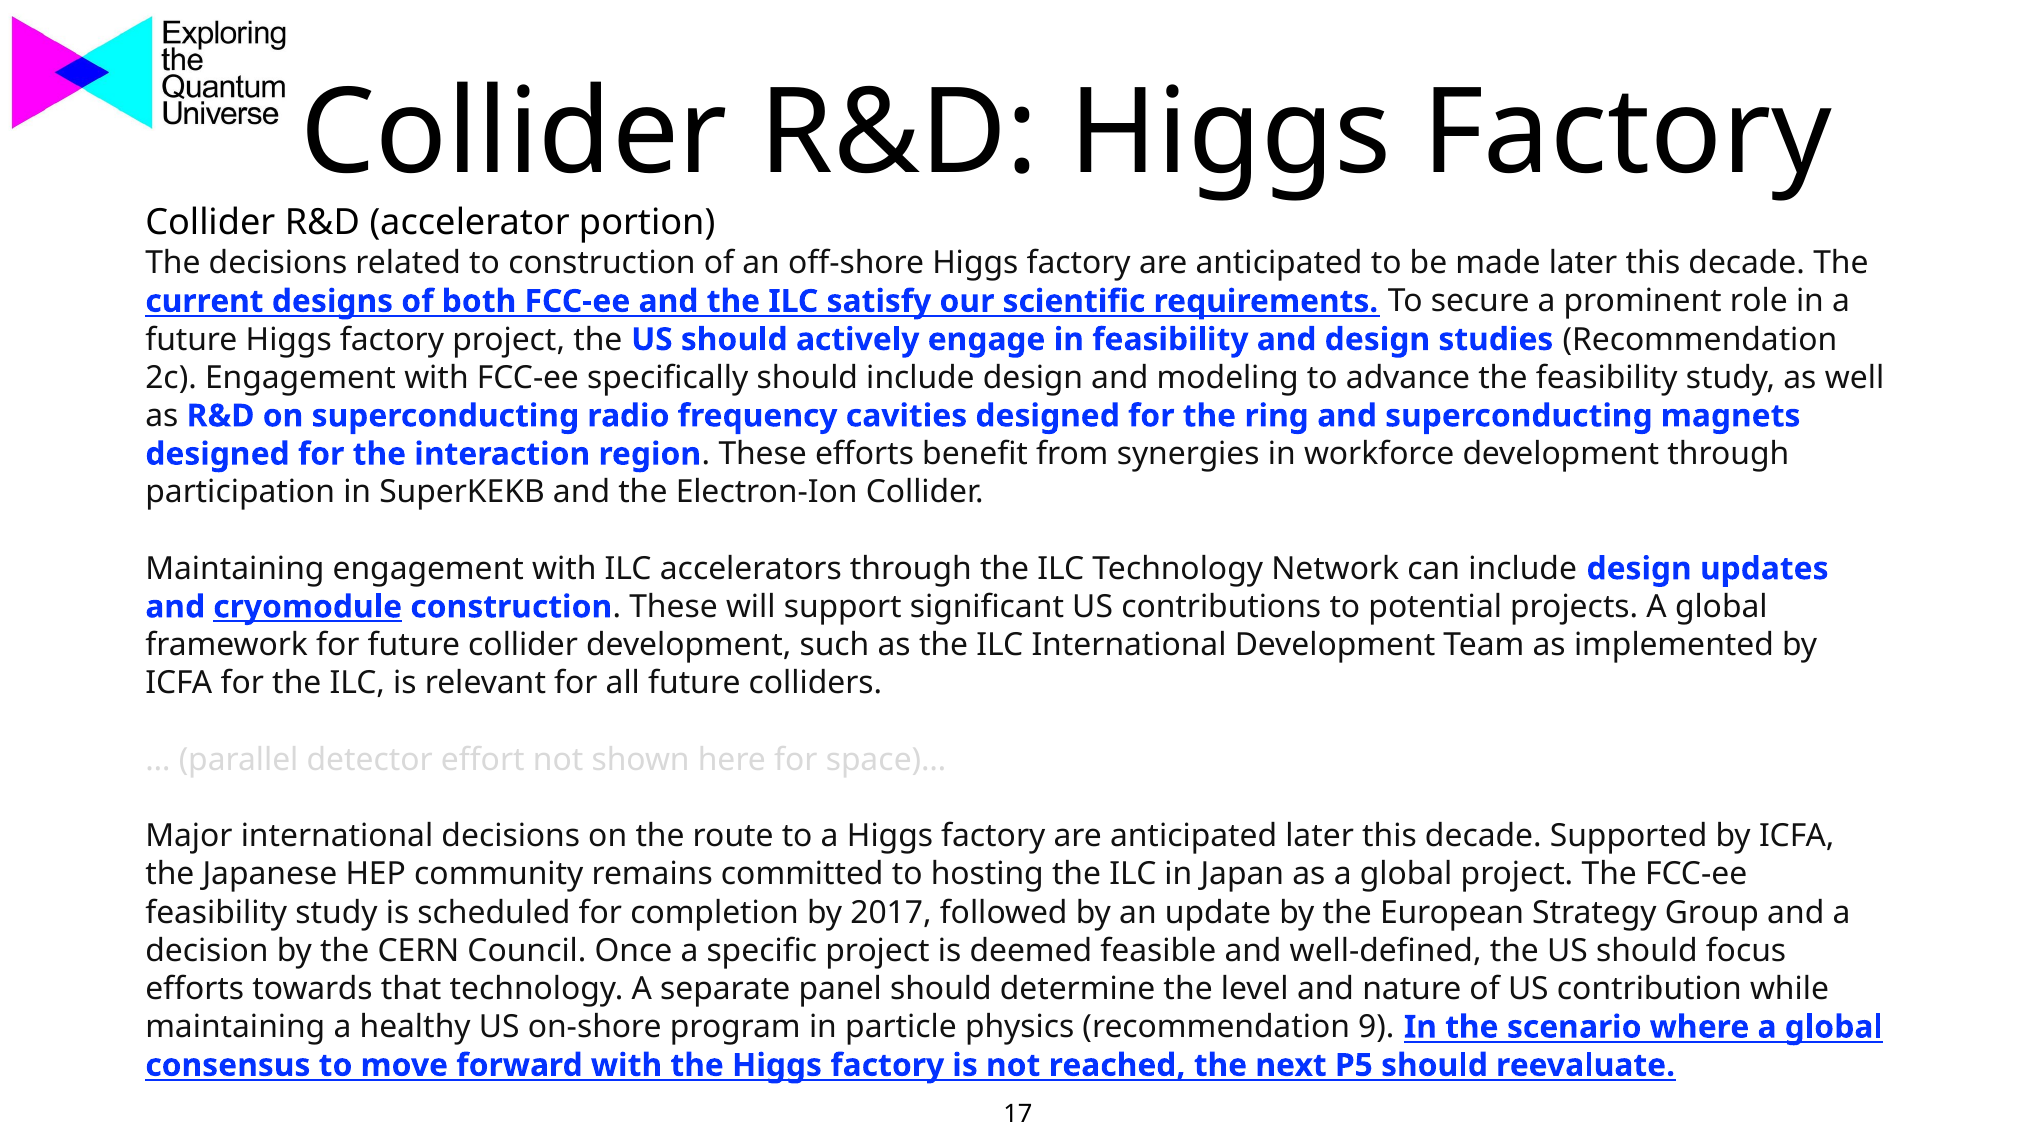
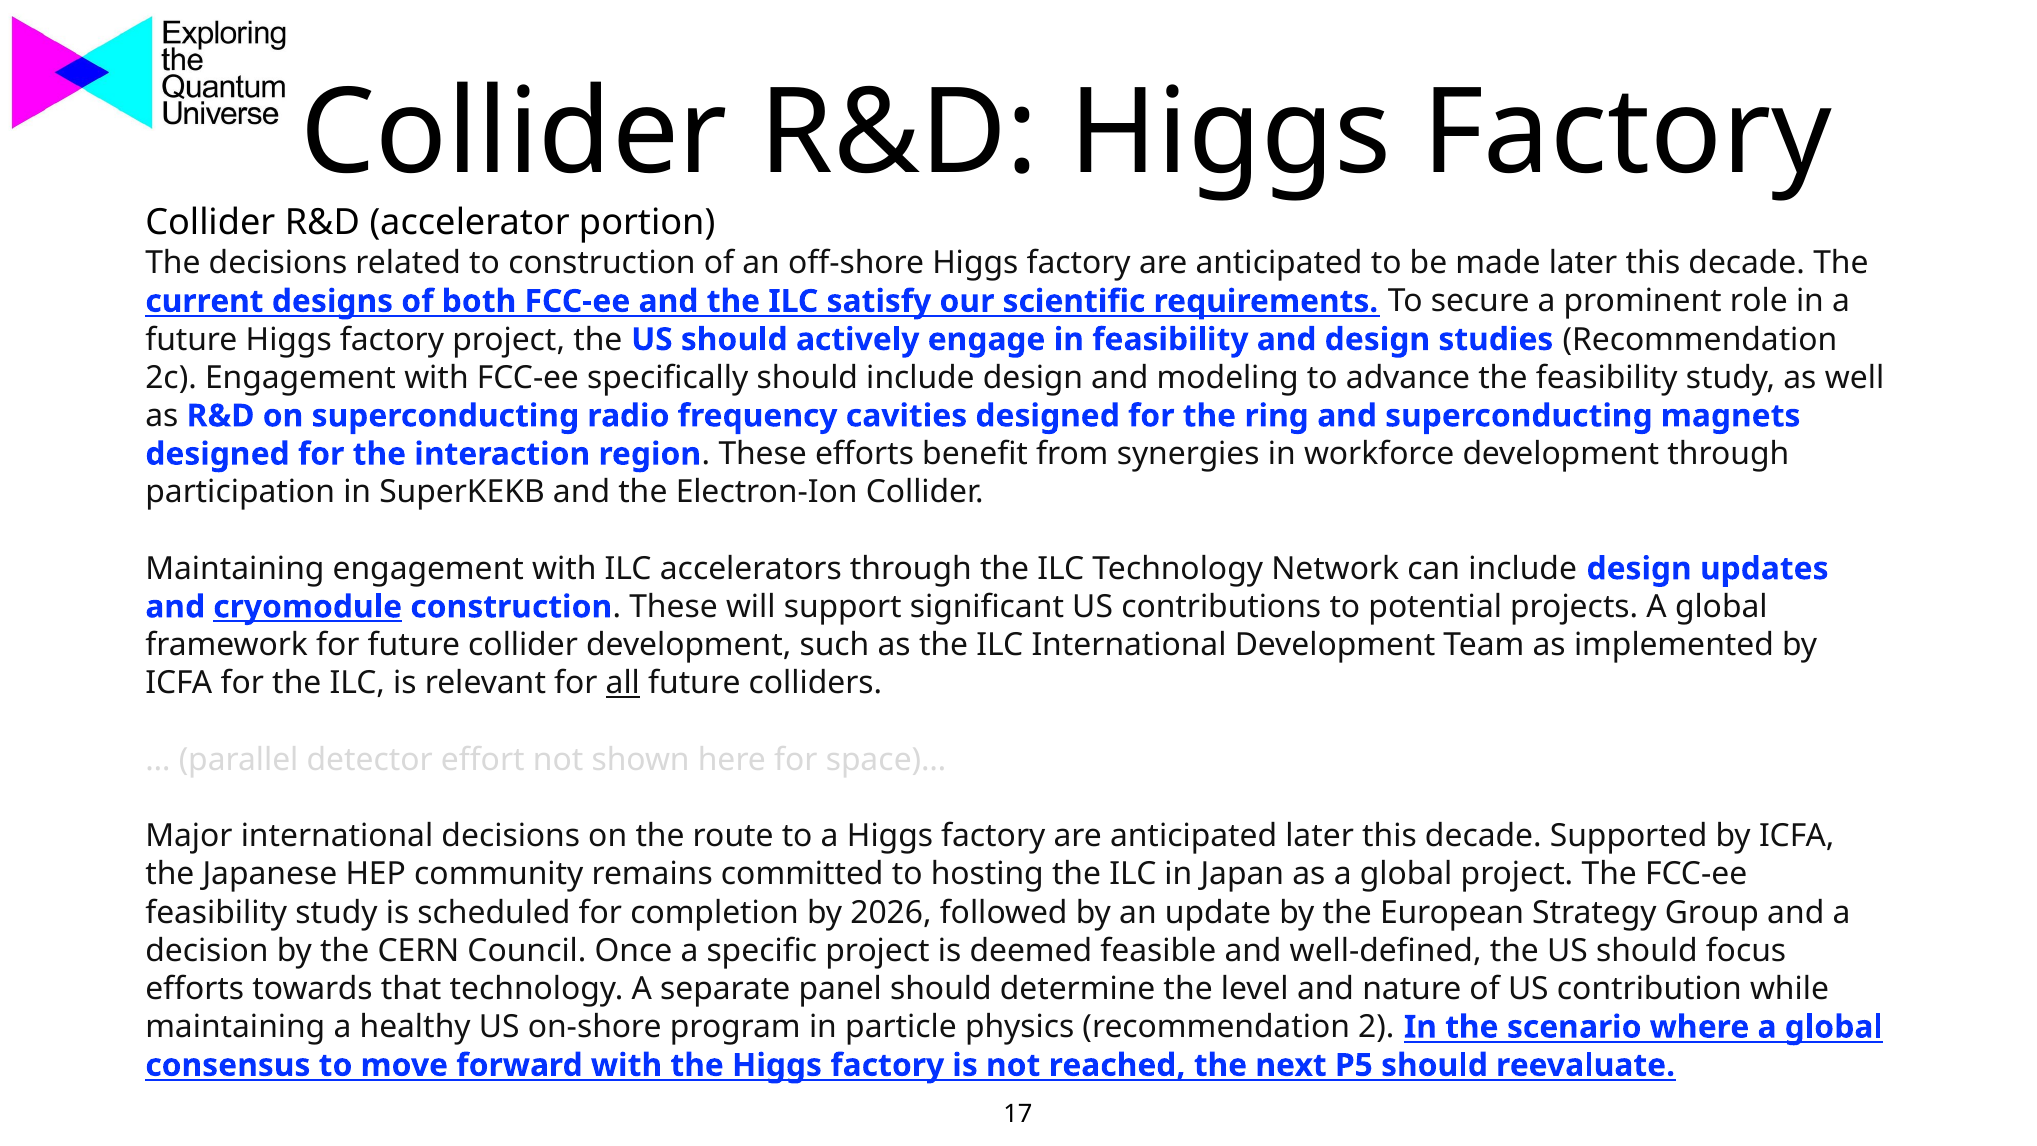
all underline: none -> present
2017: 2017 -> 2026
9: 9 -> 2
